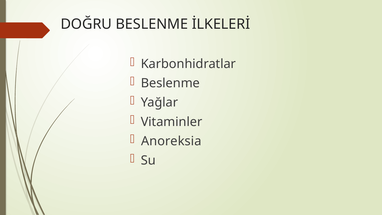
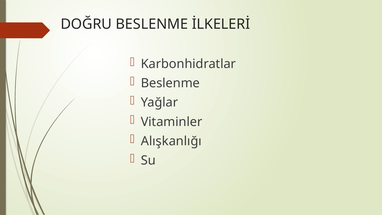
Anoreksia: Anoreksia -> Alışkanlığı
